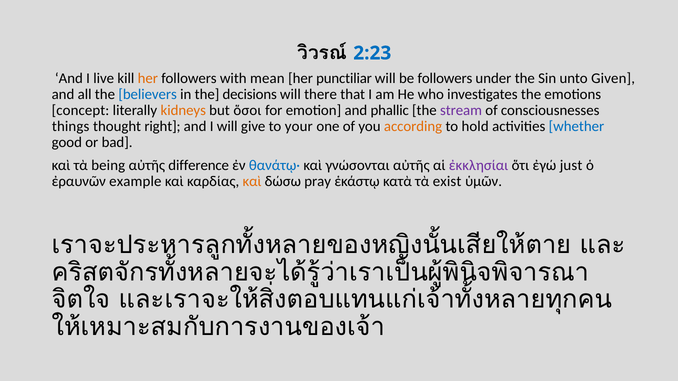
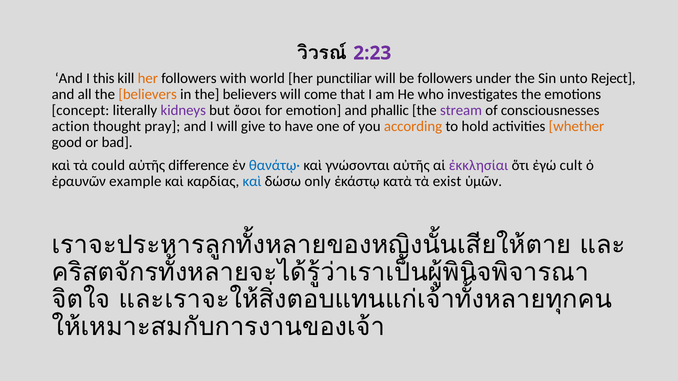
2:23 colour: blue -> purple
live: live -> this
mean: mean -> world
Given: Given -> Reject
believers at (148, 95) colour: blue -> orange
in the decisions: decisions -> believers
there: there -> come
kidneys colour: orange -> purple
things: things -> action
right: right -> pray
your: your -> have
whether colour: blue -> orange
being: being -> could
just: just -> cult
καὶ at (252, 182) colour: orange -> blue
pray: pray -> only
